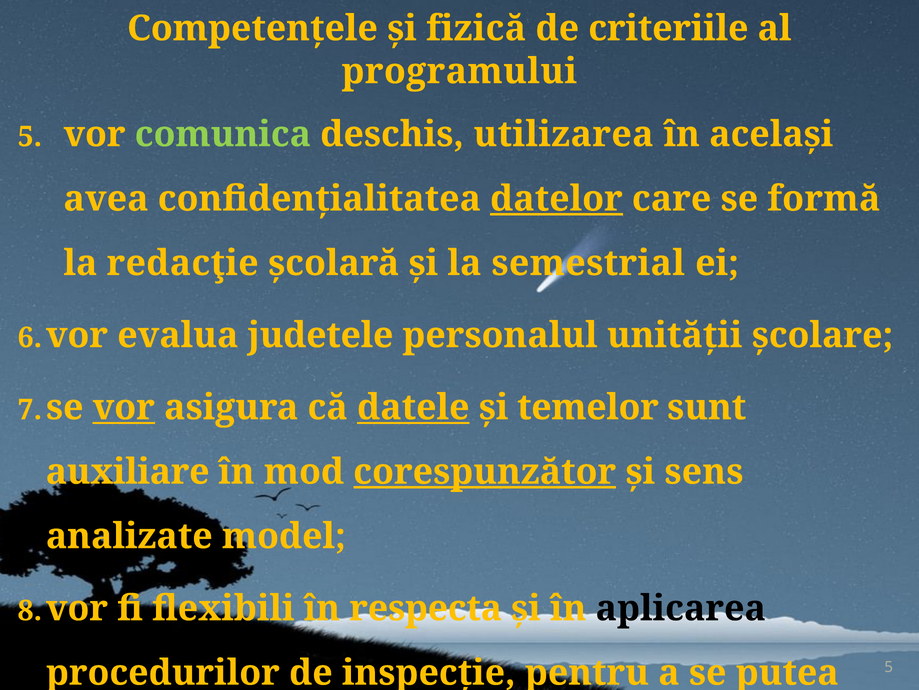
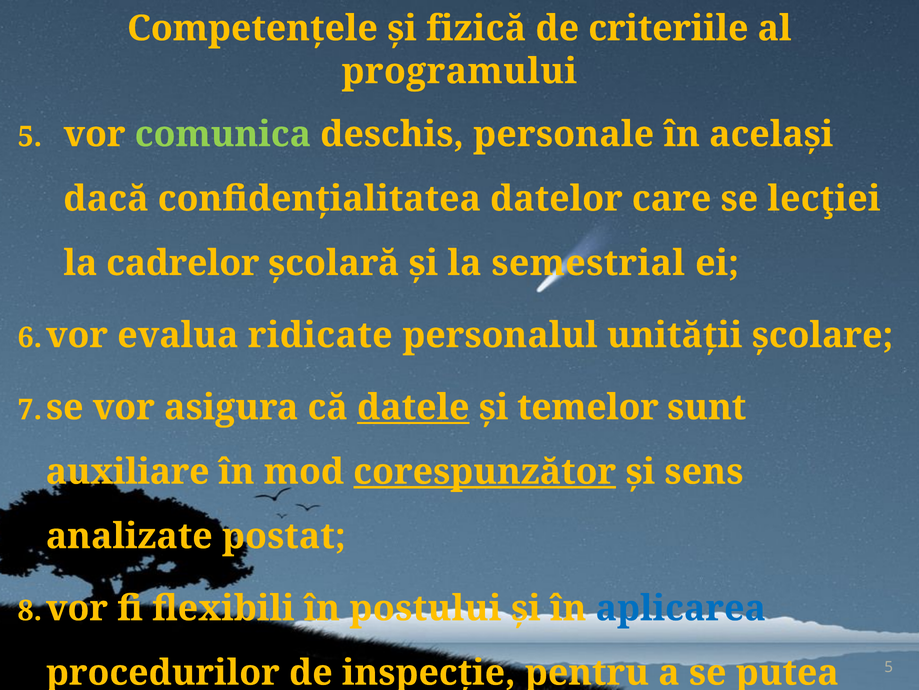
utilizarea: utilizarea -> personale
avea: avea -> dacă
datelor underline: present -> none
formă: formă -> lecţiei
redacţie: redacţie -> cadrelor
judetele: judetele -> ridicate
vor at (124, 407) underline: present -> none
model: model -> postat
respecta: respecta -> postului
aplicarea colour: black -> blue
